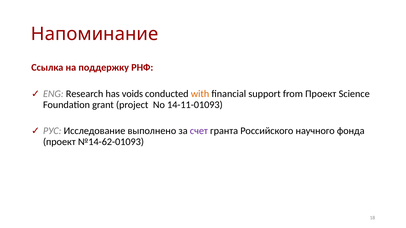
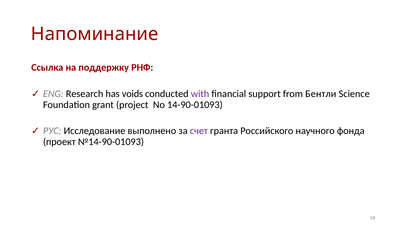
with colour: orange -> purple
from Проект: Проект -> Бентли
14-11-01093: 14-11-01093 -> 14-90-01093
№14-62-01093: №14-62-01093 -> №14-90-01093
